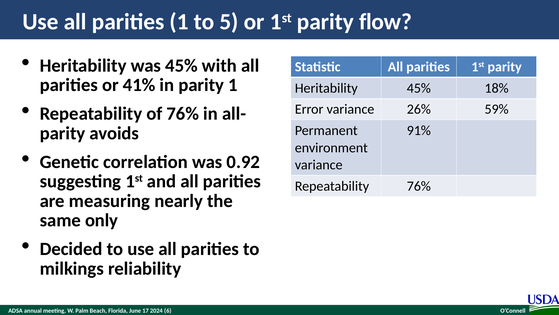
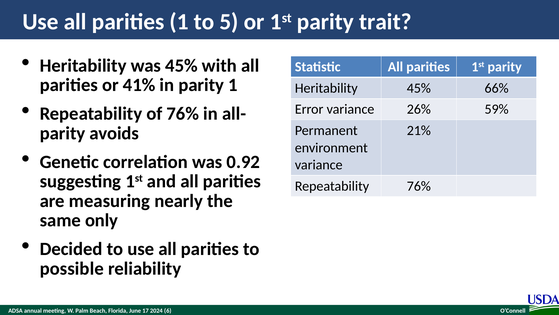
flow: flow -> trait
18%: 18% -> 66%
91%: 91% -> 21%
milkings: milkings -> possible
